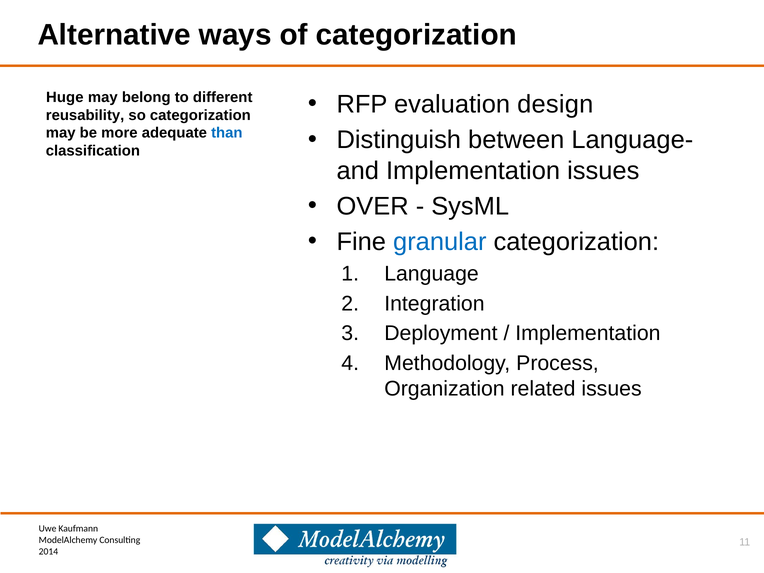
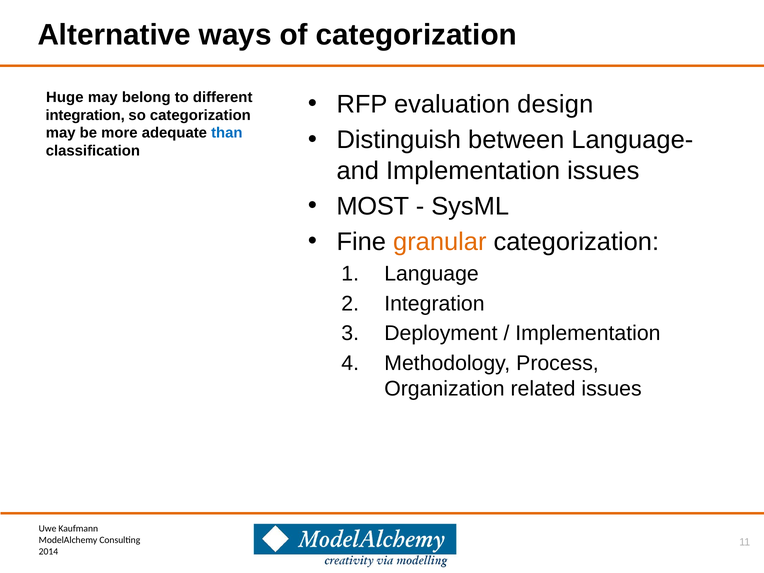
reusability at (85, 115): reusability -> integration
OVER: OVER -> MOST
granular colour: blue -> orange
